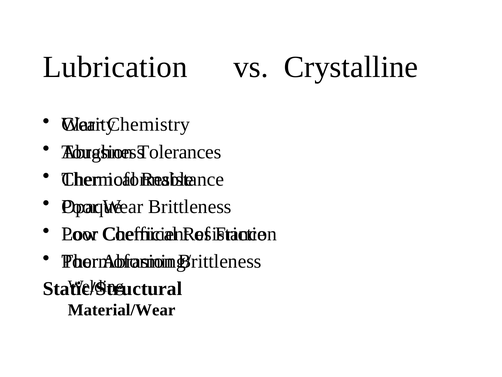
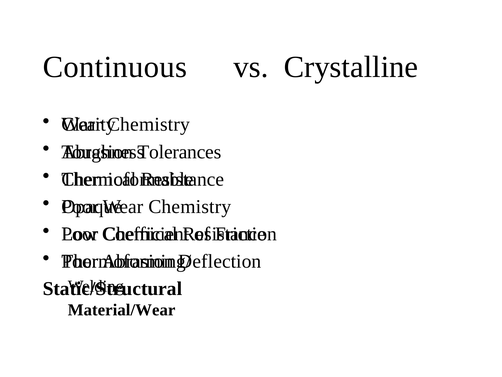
Lubrication: Lubrication -> Continuous
Brittleness at (190, 206): Brittleness -> Chemistry
Brittleness at (220, 261): Brittleness -> Deflection
